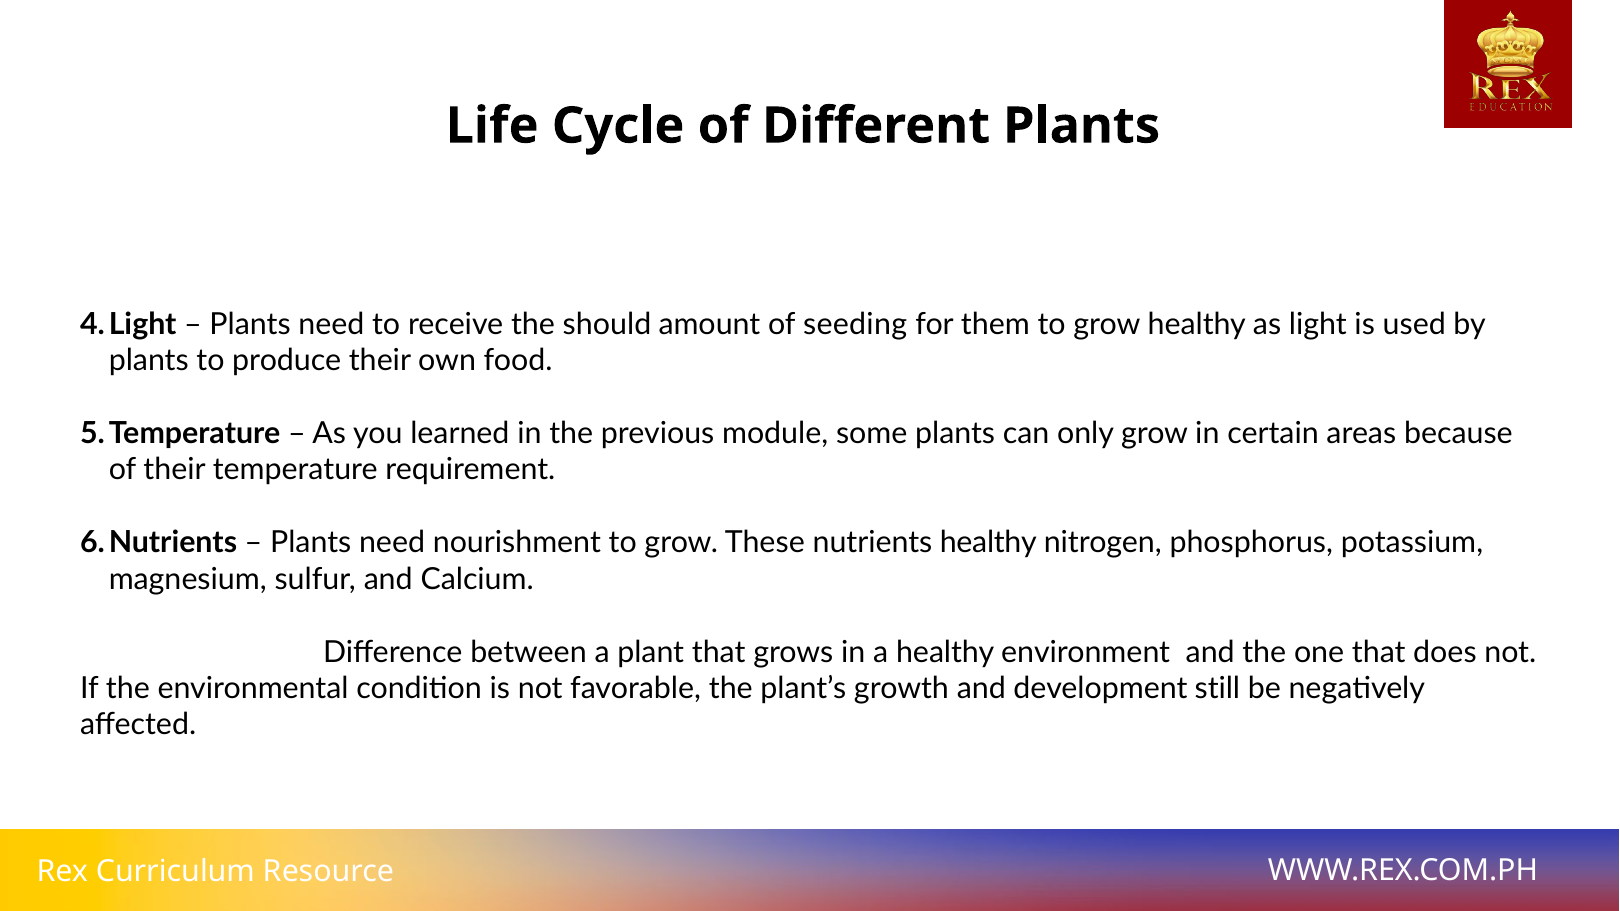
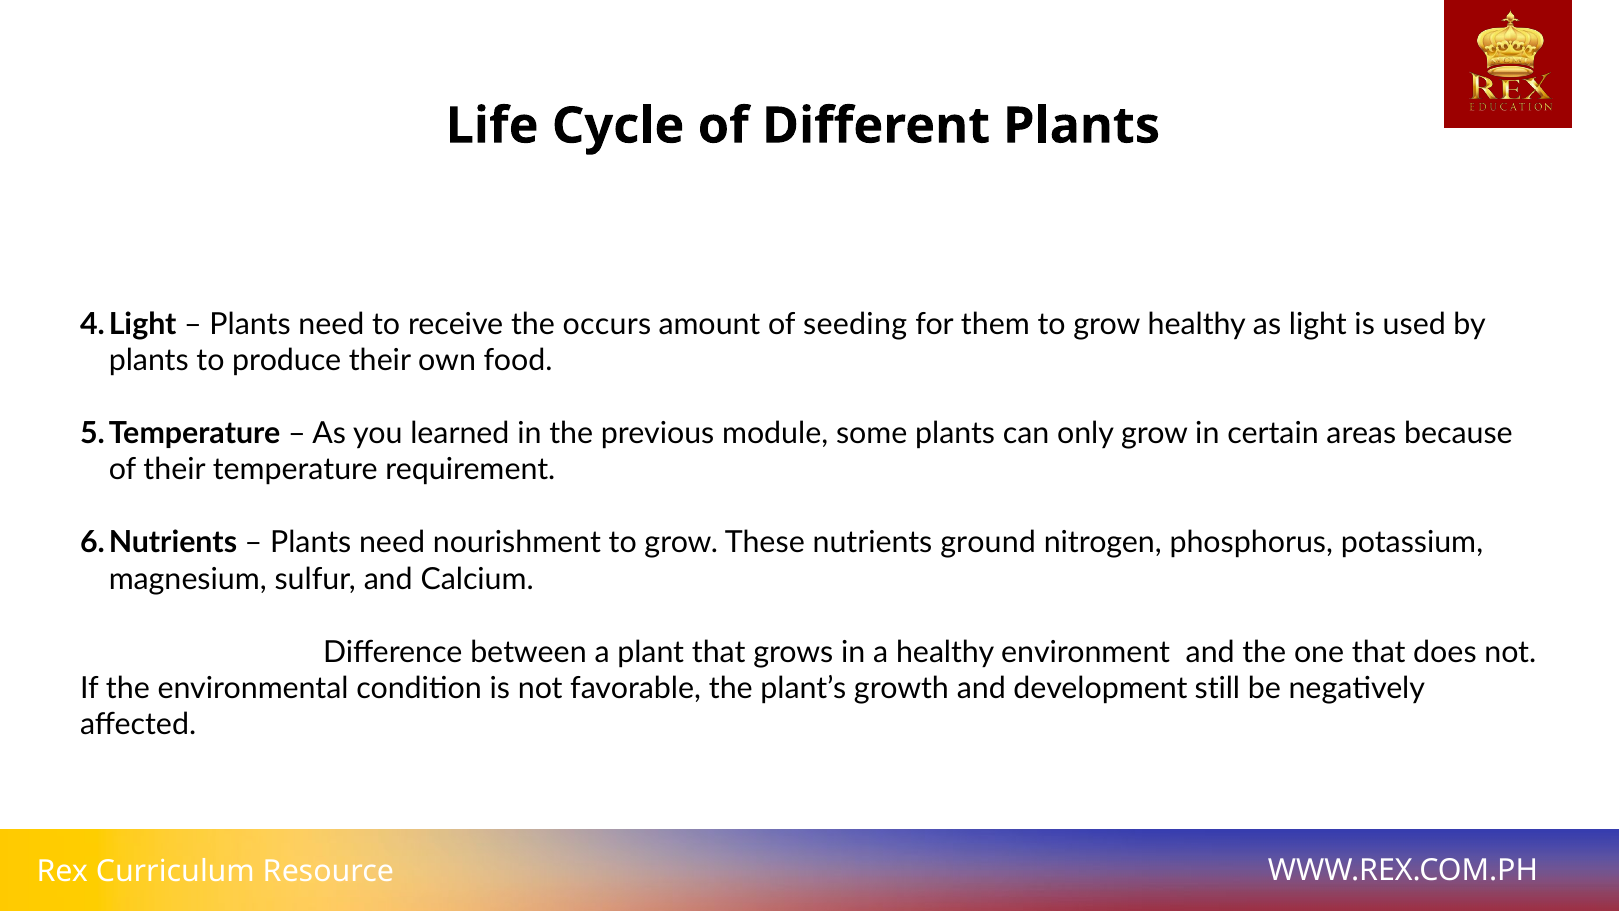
should: should -> occurs
nutrients healthy: healthy -> ground
